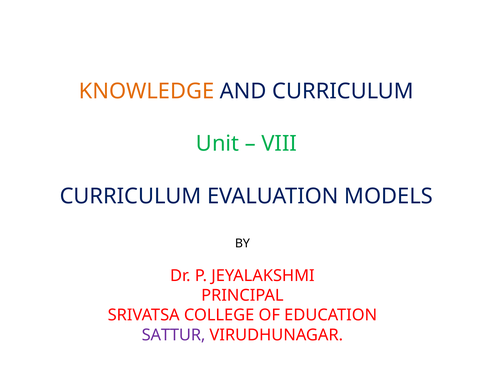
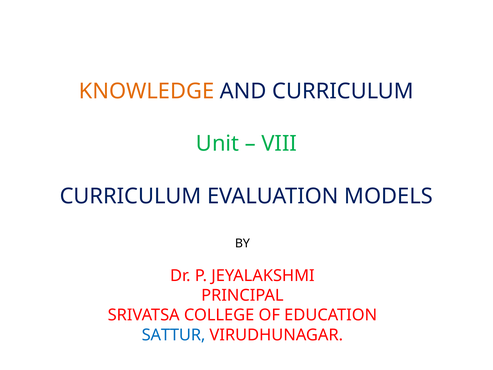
SATTUR colour: purple -> blue
